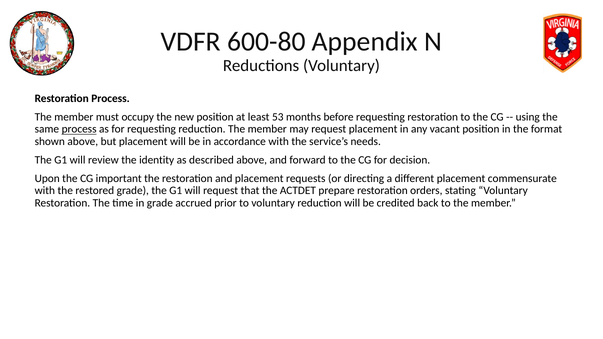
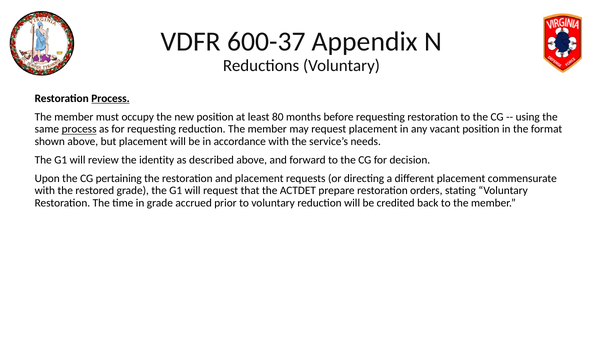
600-80: 600-80 -> 600-37
Process at (111, 99) underline: none -> present
53: 53 -> 80
important: important -> pertaining
